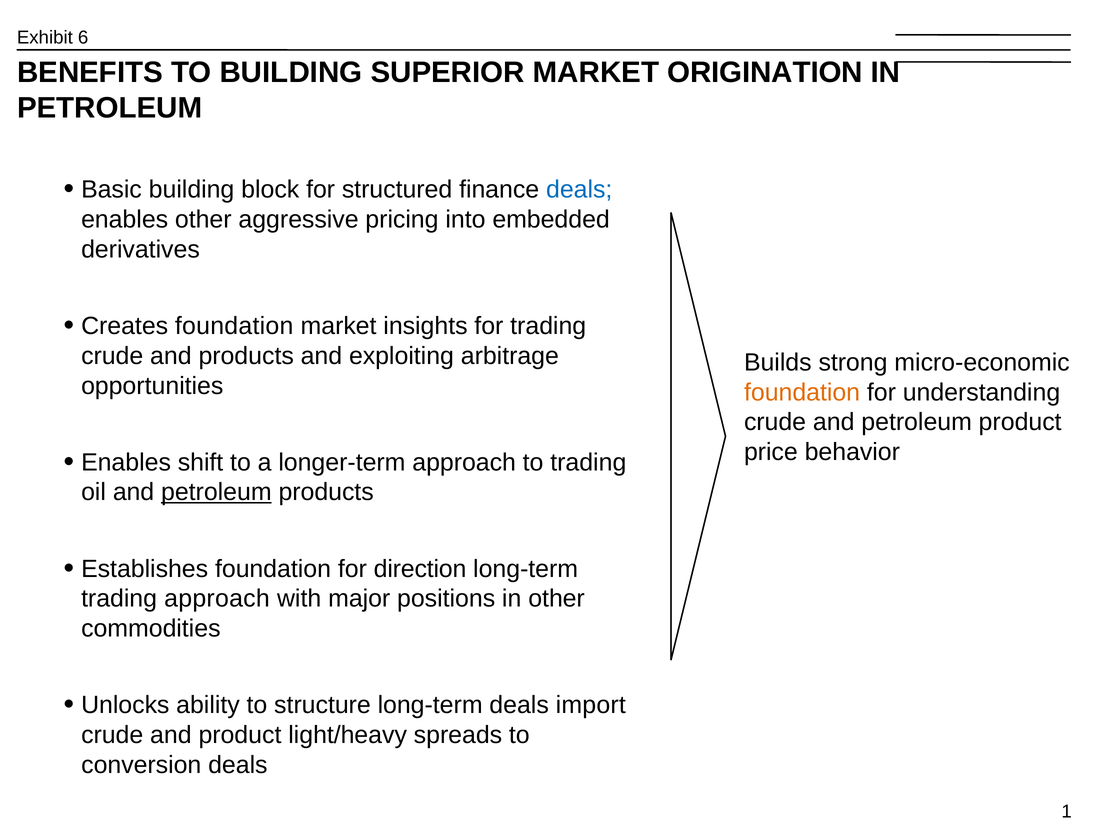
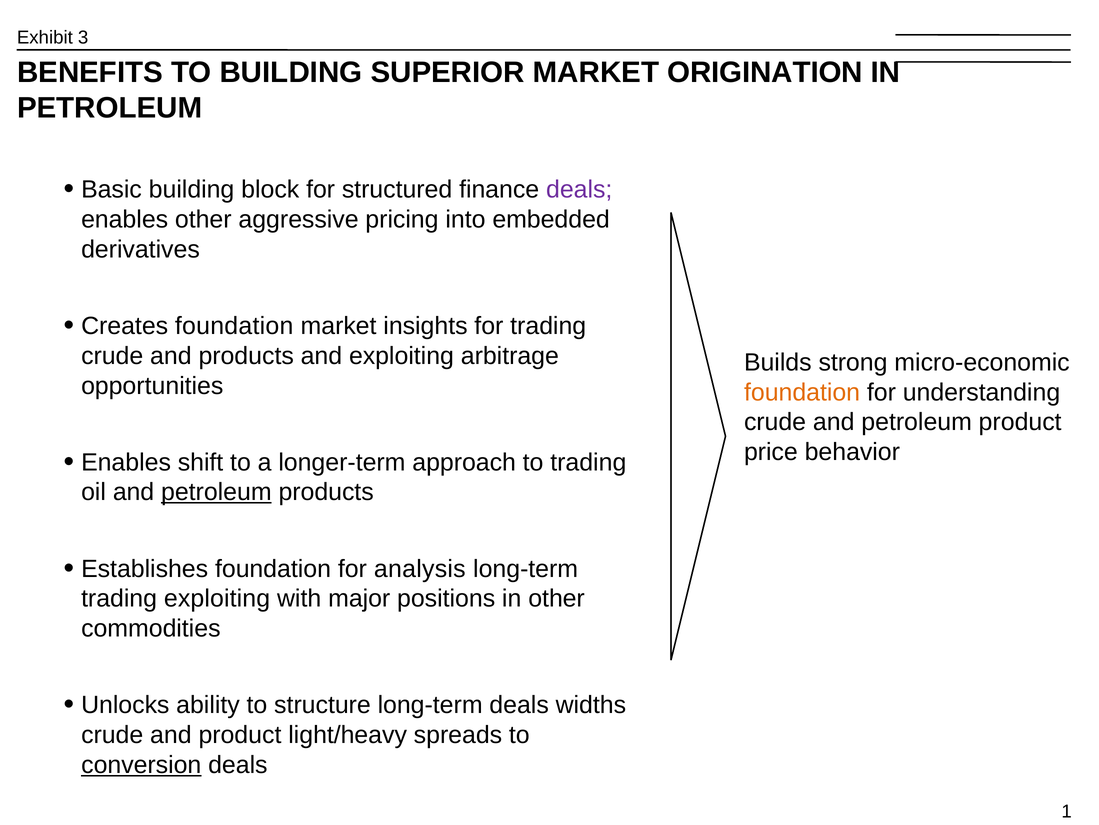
6: 6 -> 3
deals at (579, 190) colour: blue -> purple
direction: direction -> analysis
trading approach: approach -> exploiting
import: import -> widths
conversion underline: none -> present
